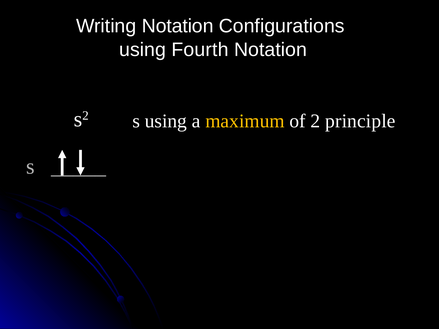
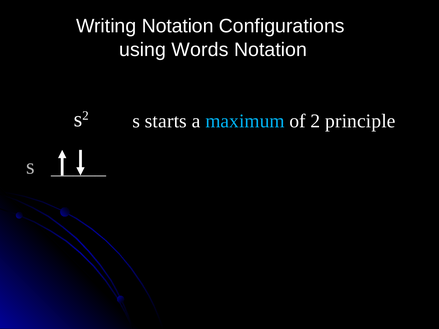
Fourth: Fourth -> Words
s using: using -> starts
maximum colour: yellow -> light blue
